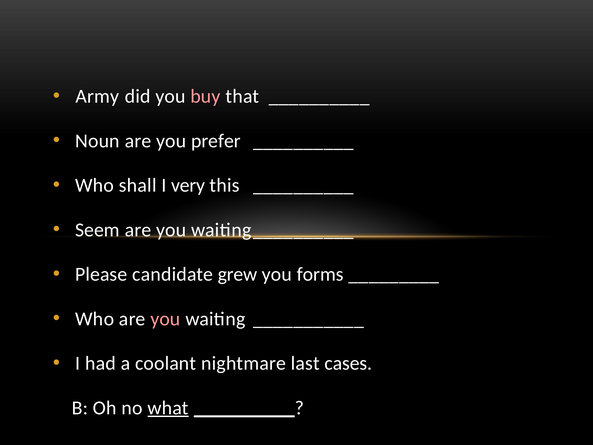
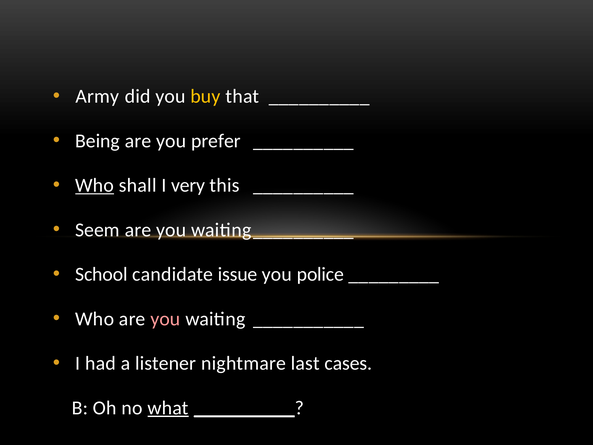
buy colour: pink -> yellow
Noun: Noun -> Being
Who at (95, 185) underline: none -> present
Please: Please -> School
grew: grew -> issue
forms: forms -> police
coolant: coolant -> listener
